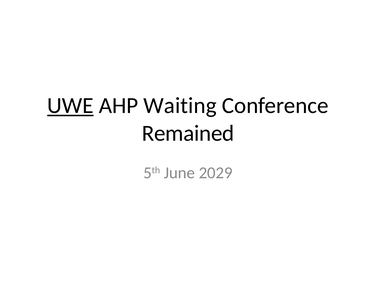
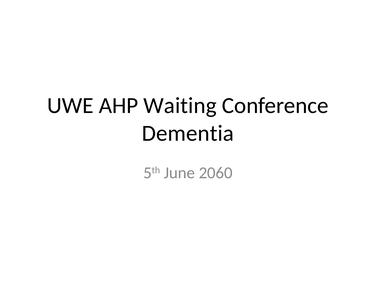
UWE underline: present -> none
Remained: Remained -> Dementia
2029: 2029 -> 2060
